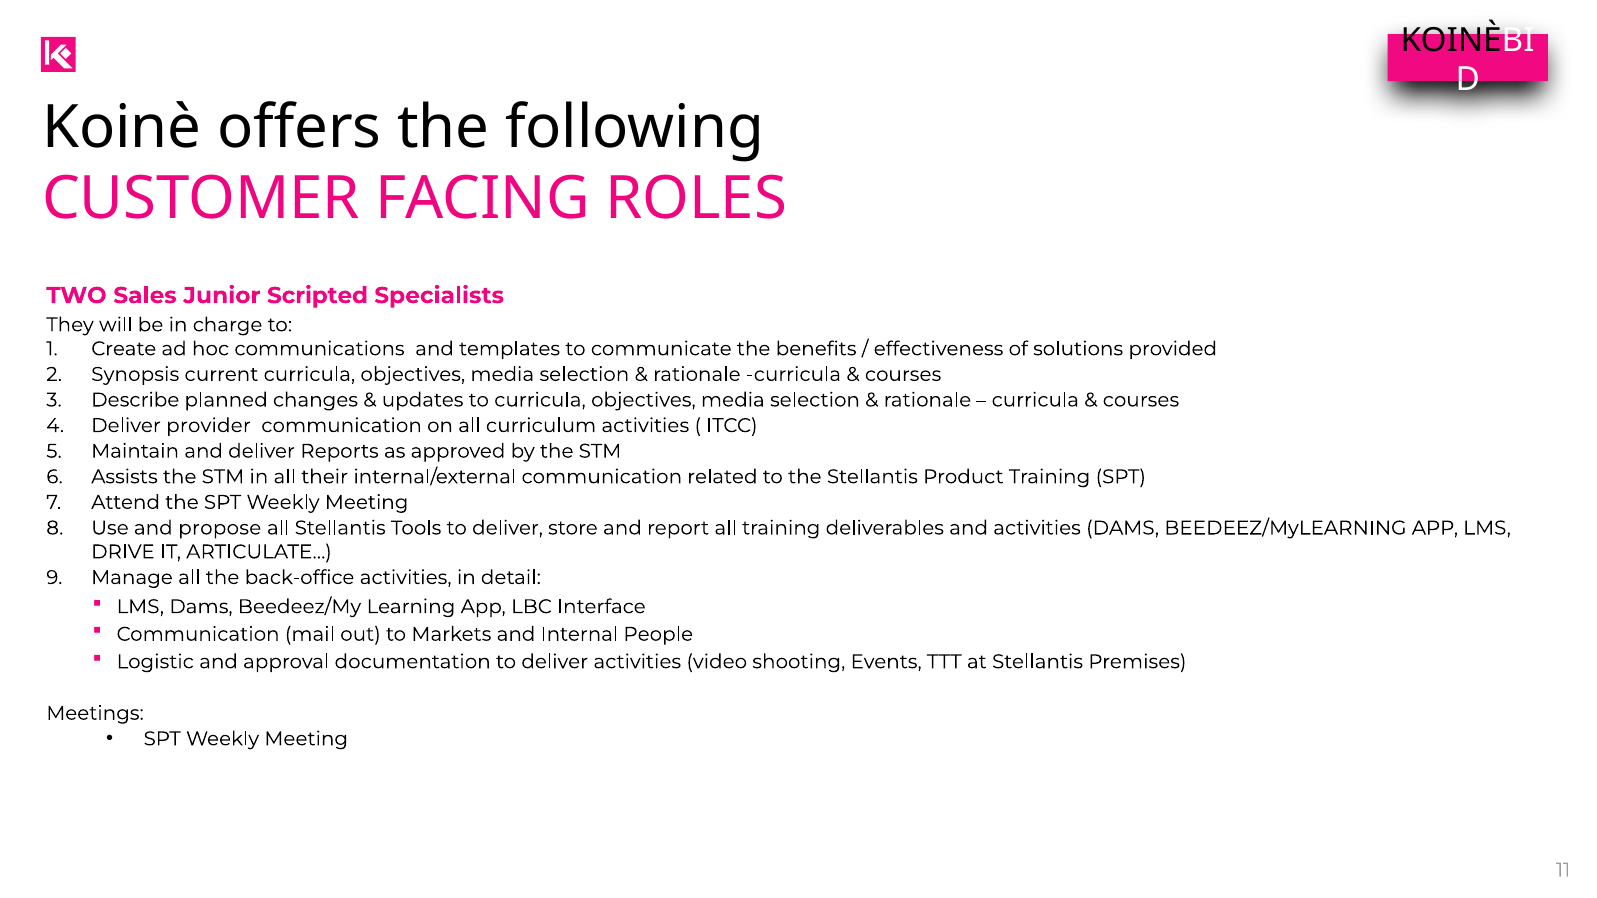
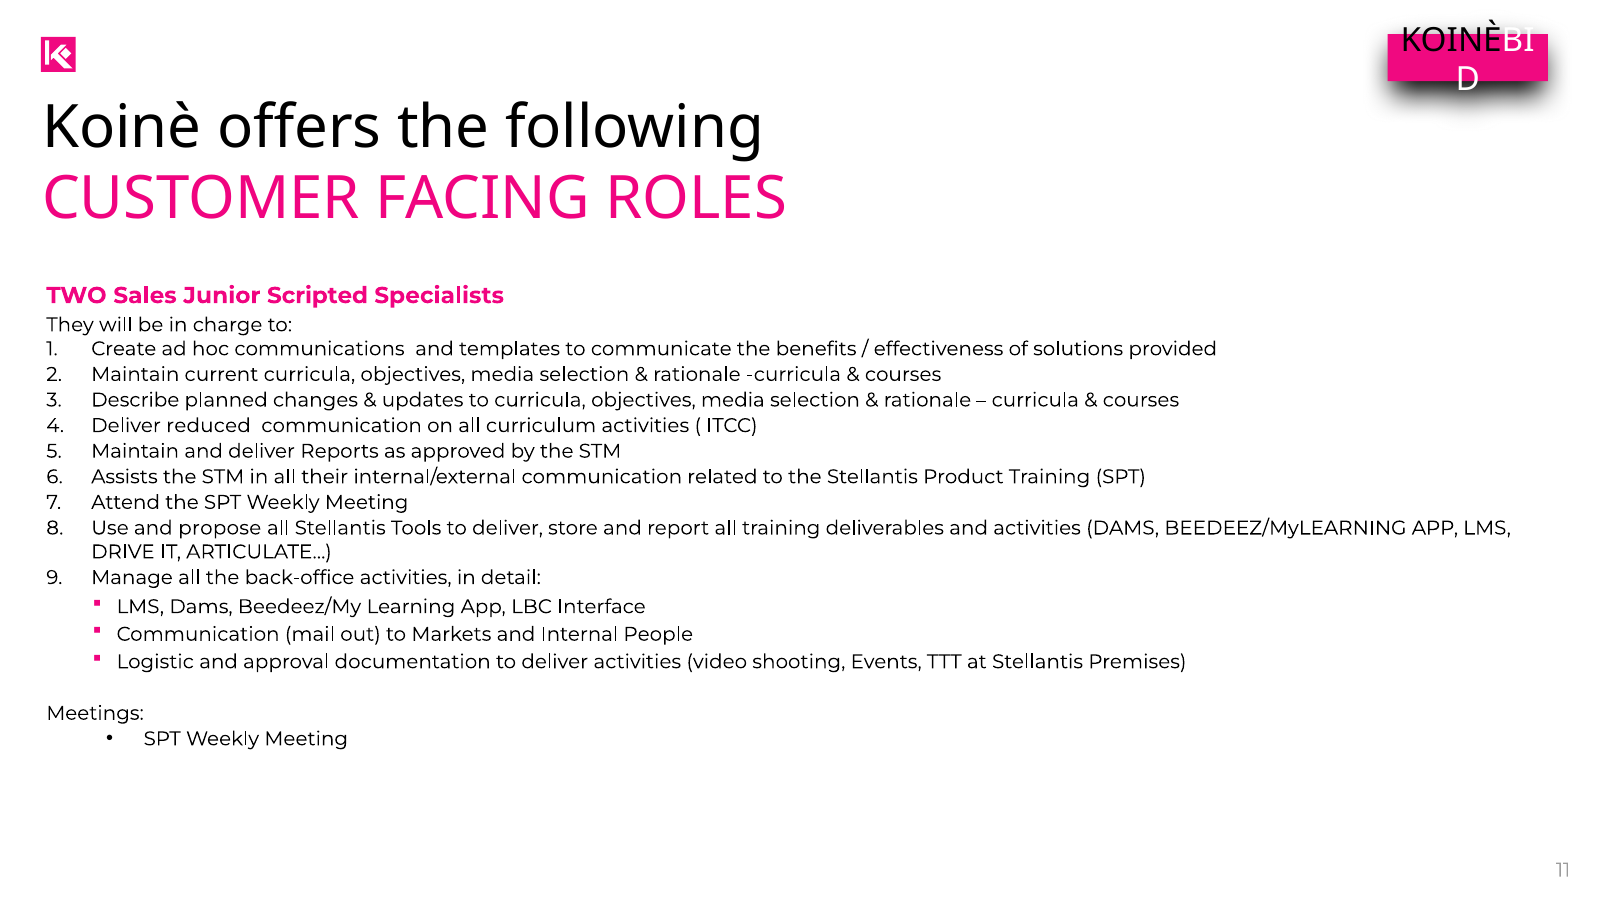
Synopsis at (135, 374): Synopsis -> Maintain
provider: provider -> reduced
